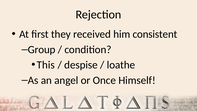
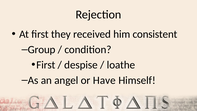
This at (46, 65): This -> First
Once: Once -> Have
